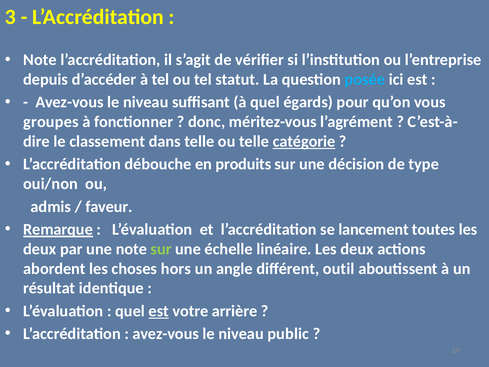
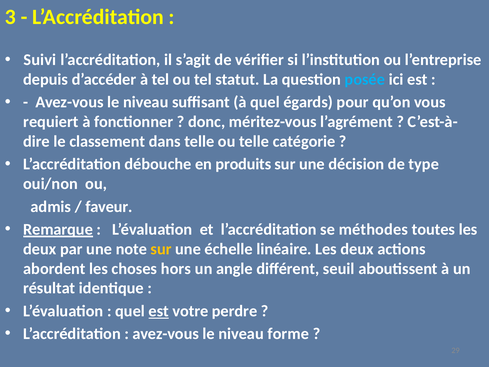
Note at (40, 60): Note -> Suivi
groupes: groupes -> requiert
catégorie underline: present -> none
lancement: lancement -> méthodes
sur at (161, 249) colour: light green -> yellow
outil: outil -> seuil
arrière: arrière -> perdre
public: public -> forme
